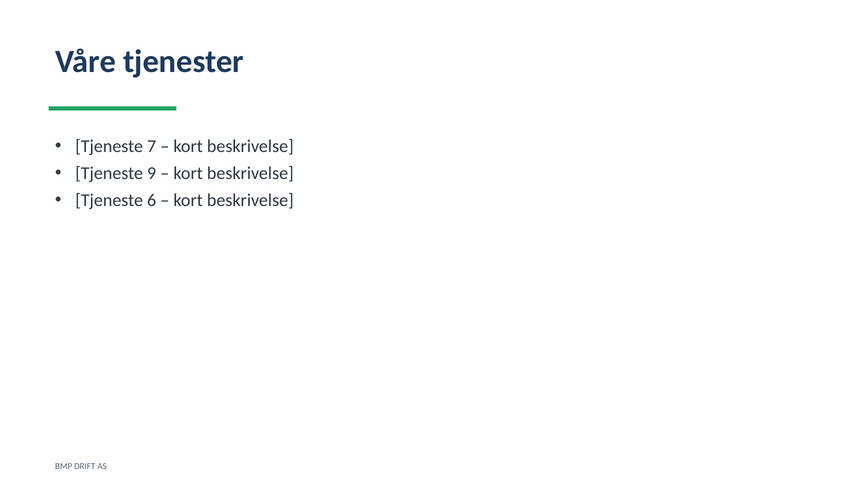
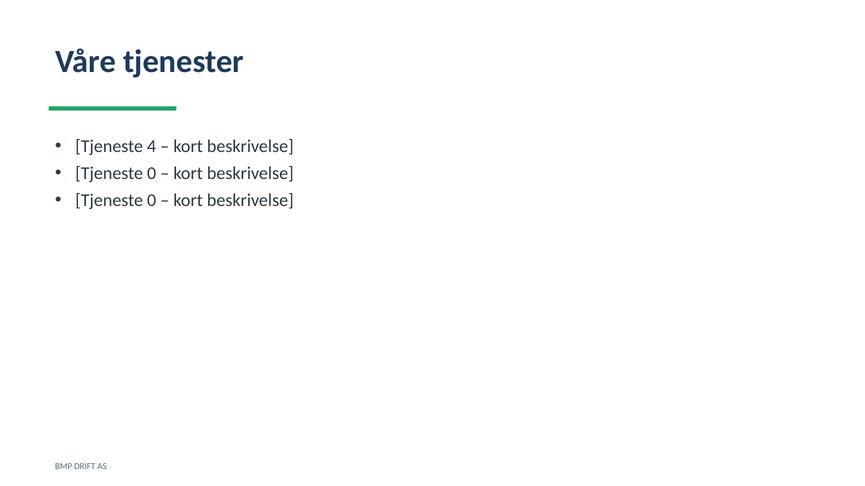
7: 7 -> 4
9 at (152, 174): 9 -> 0
6 at (152, 201): 6 -> 0
